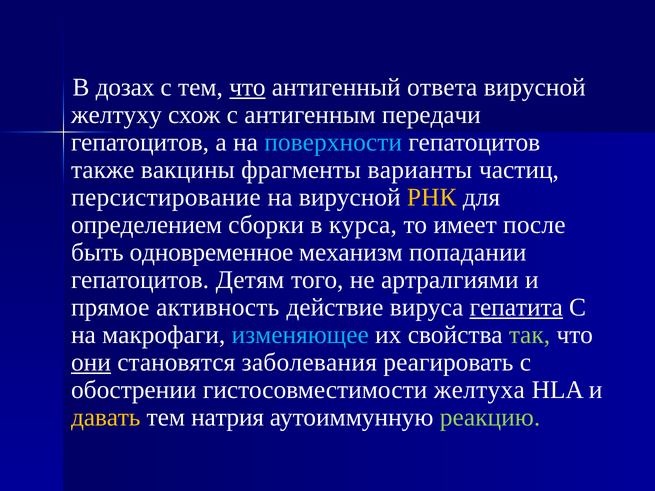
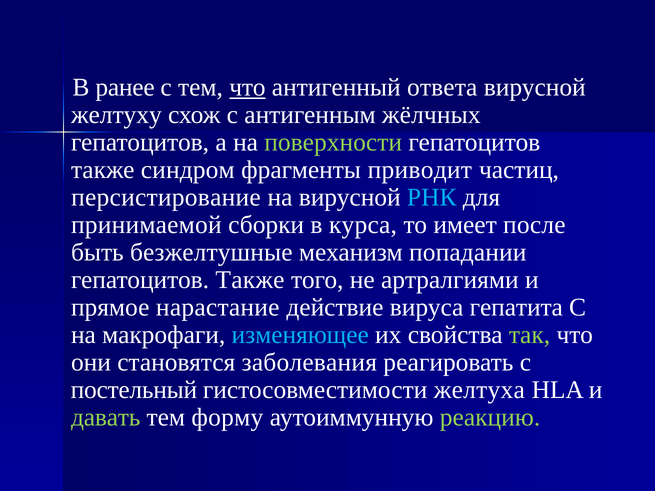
дозах: дозах -> ранее
передачи: передачи -> жёлчных
поверхности colour: light blue -> light green
вакцины: вакцины -> синдром
варианты: варианты -> приводит
РНК colour: yellow -> light blue
определением: определением -> принимаемой
одновременное: одновременное -> безжелтушные
Детям at (250, 280): Детям -> Также
активность: активность -> нарастание
гепатита underline: present -> none
они underline: present -> none
обострении: обострении -> постельный
давать colour: yellow -> light green
натрия: натрия -> форму
